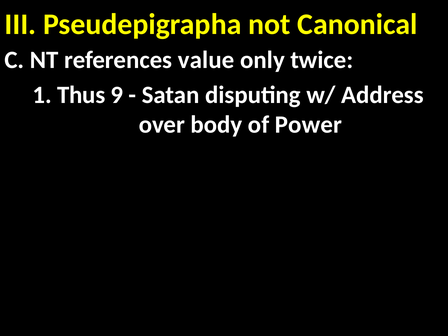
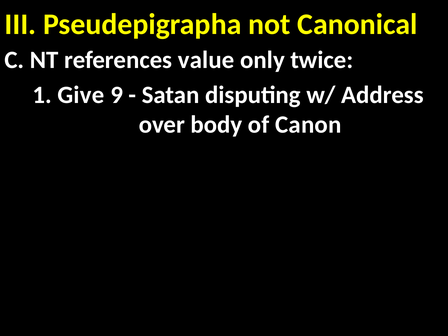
Thus: Thus -> Give
Power: Power -> Canon
